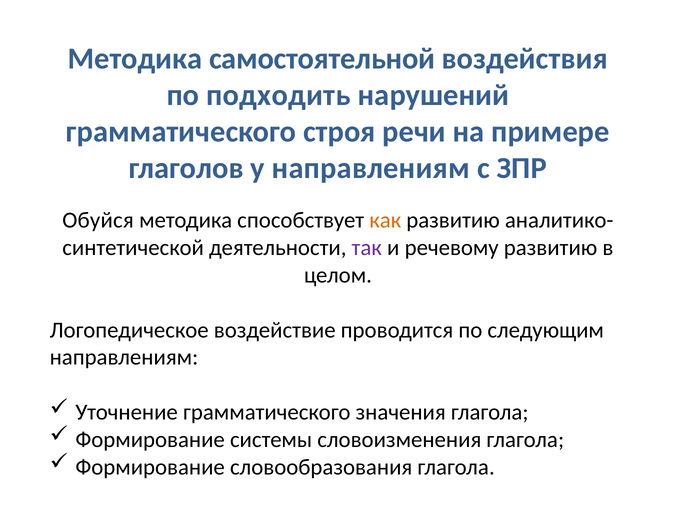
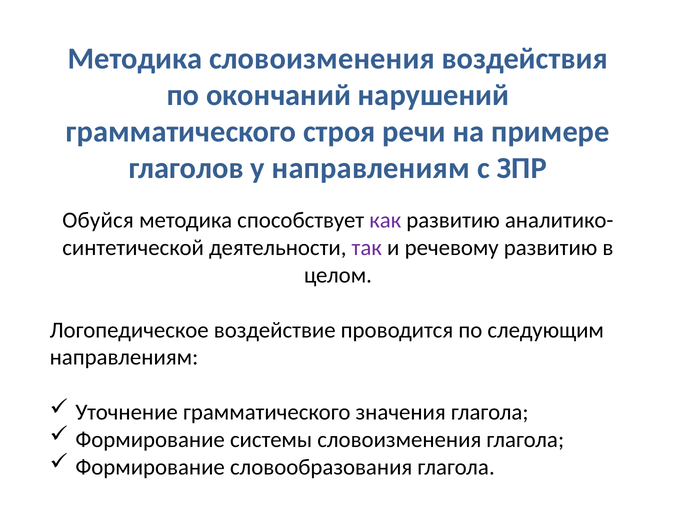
Методика самостоятельной: самостоятельной -> словоизменения
подходить: подходить -> окончаний
как colour: orange -> purple
